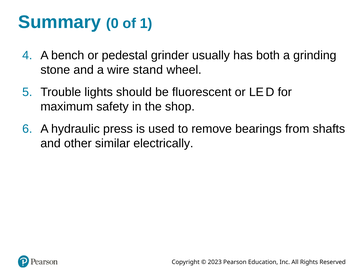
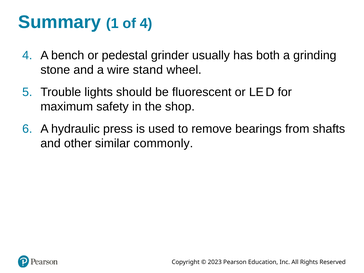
0: 0 -> 1
of 1: 1 -> 4
electrically: electrically -> commonly
